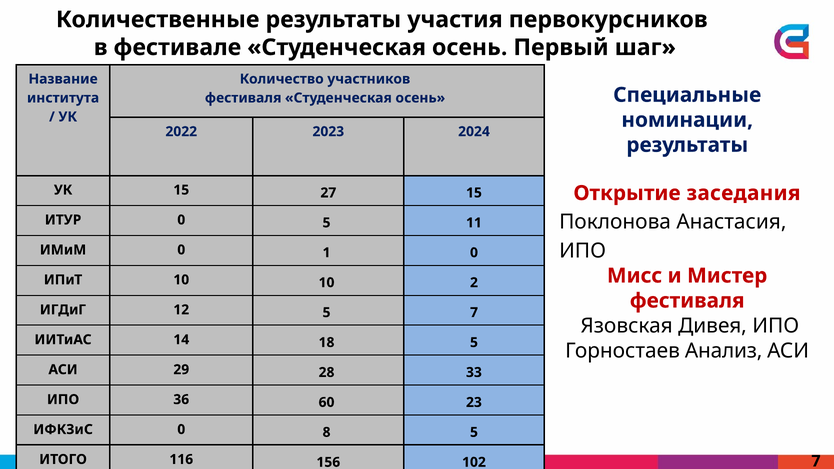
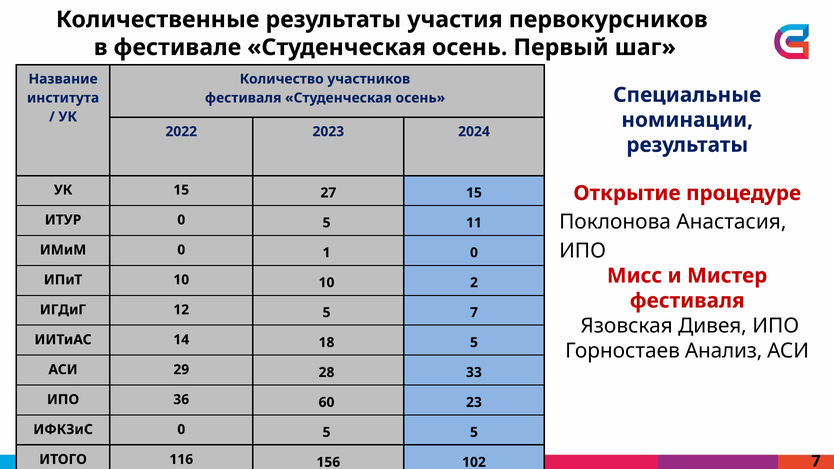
заседания: заседания -> процедуре
ИФКЗиС 0 8: 8 -> 5
